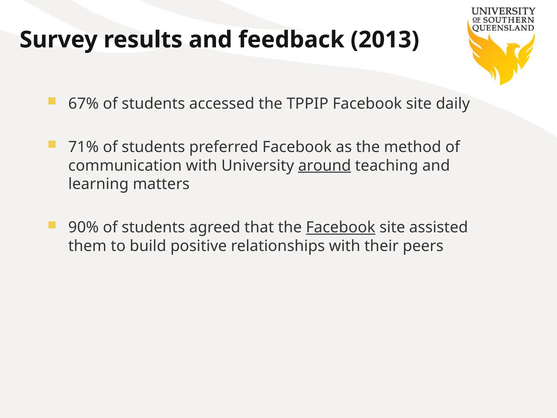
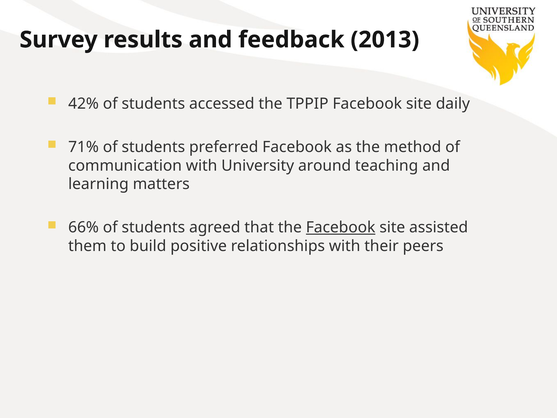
67%: 67% -> 42%
around underline: present -> none
90%: 90% -> 66%
